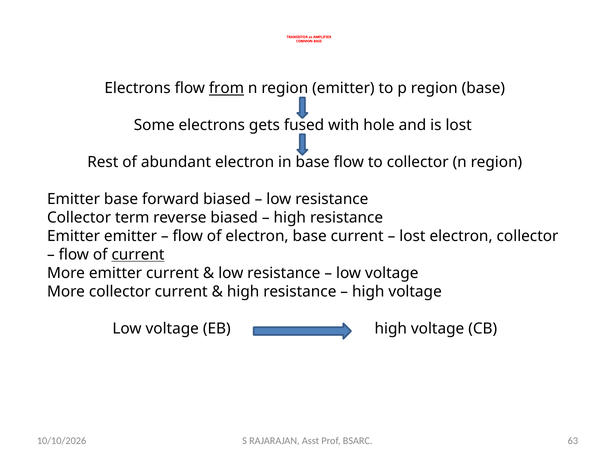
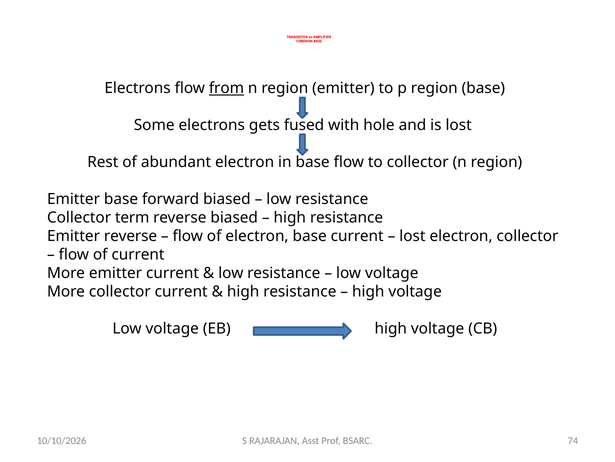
Emitter emitter: emitter -> reverse
current at (138, 254) underline: present -> none
63: 63 -> 74
